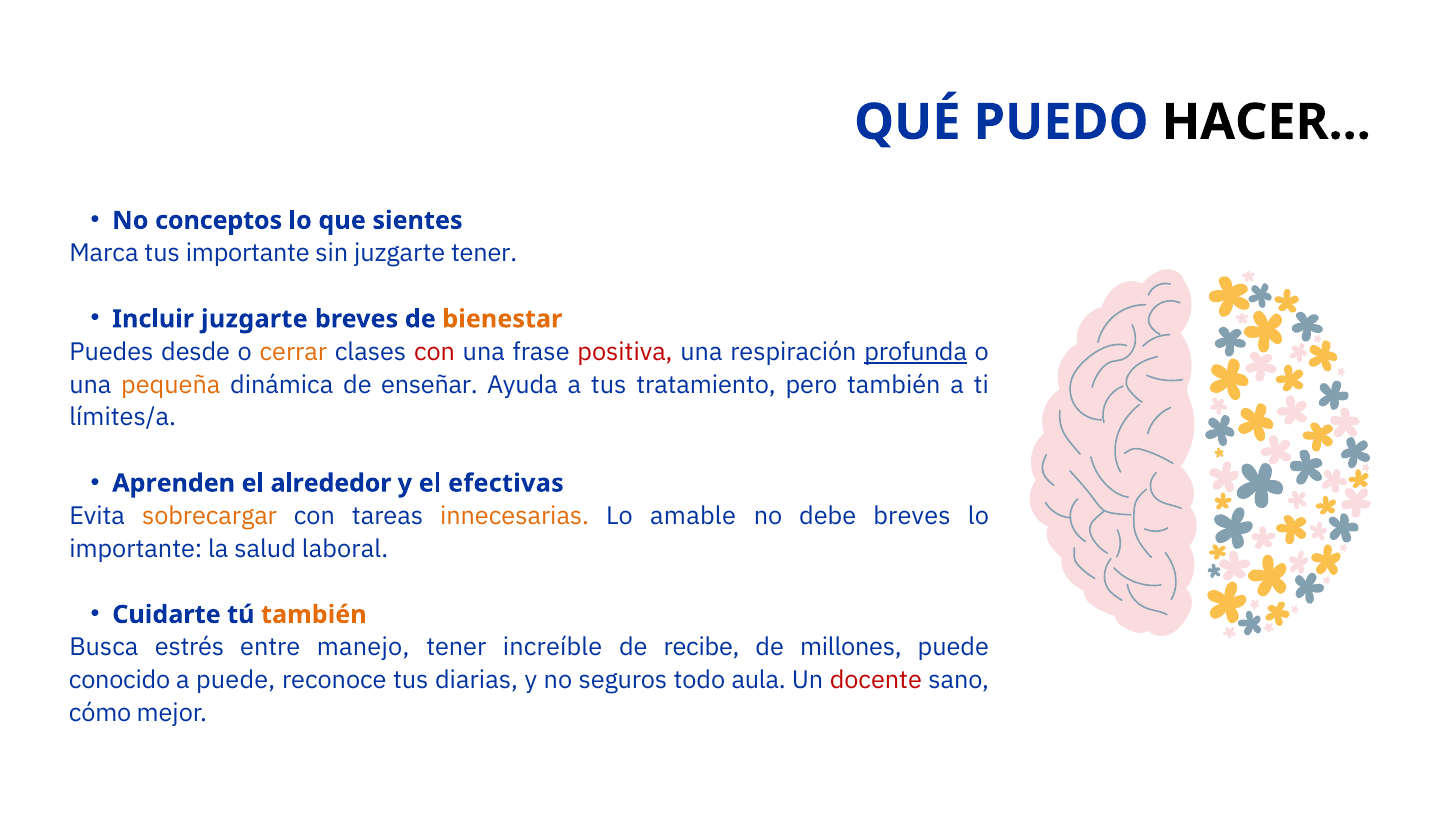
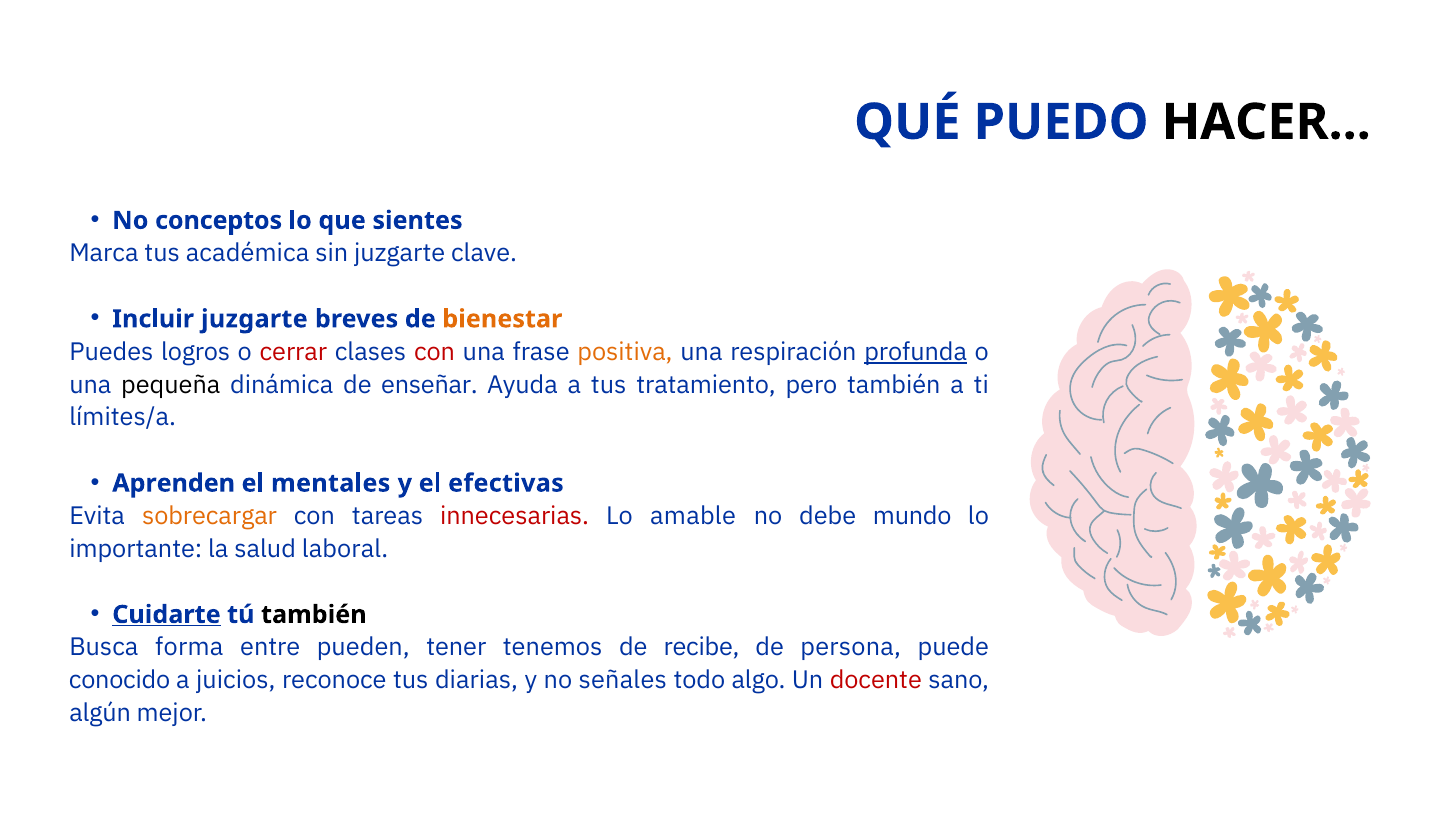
tus importante: importante -> académica
juzgarte tener: tener -> clave
desde: desde -> logros
cerrar colour: orange -> red
positiva colour: red -> orange
pequeña colour: orange -> black
alrededor: alrededor -> mentales
innecesarias colour: orange -> red
debe breves: breves -> mundo
Cuidarte underline: none -> present
también at (314, 614) colour: orange -> black
estrés: estrés -> forma
manejo: manejo -> pueden
increíble: increíble -> tenemos
millones: millones -> persona
a puede: puede -> juicios
seguros: seguros -> señales
aula: aula -> algo
cómo: cómo -> algún
